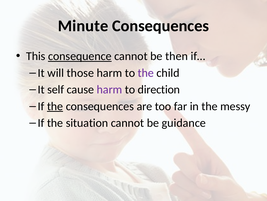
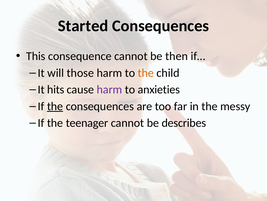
Minute: Minute -> Started
consequence underline: present -> none
the at (146, 73) colour: purple -> orange
self: self -> hits
direction: direction -> anxieties
situation: situation -> teenager
guidance: guidance -> describes
